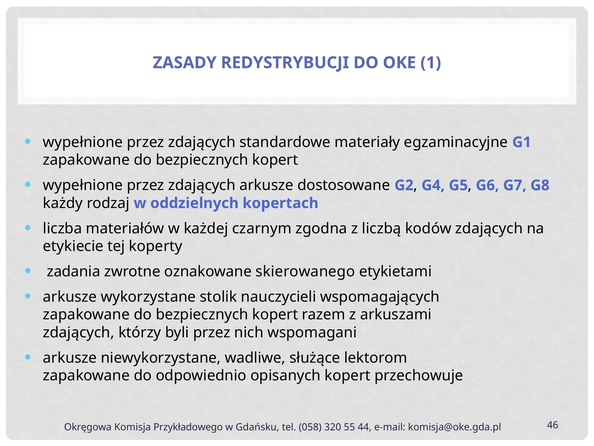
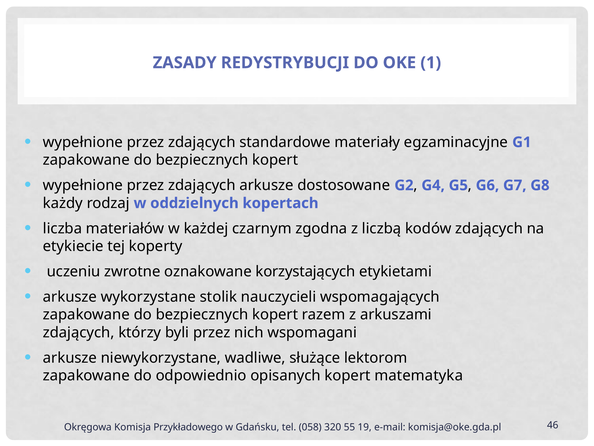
zadania: zadania -> uczeniu
skierowanego: skierowanego -> korzystających
przechowuje: przechowuje -> matematyka
44: 44 -> 19
